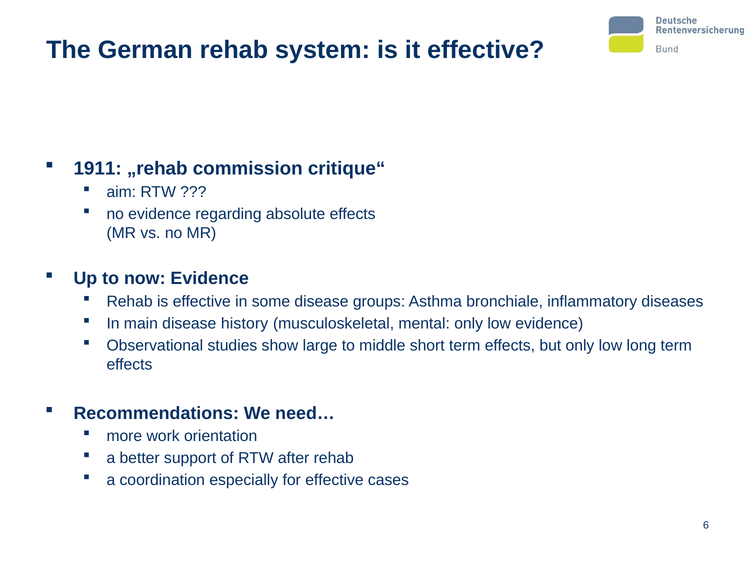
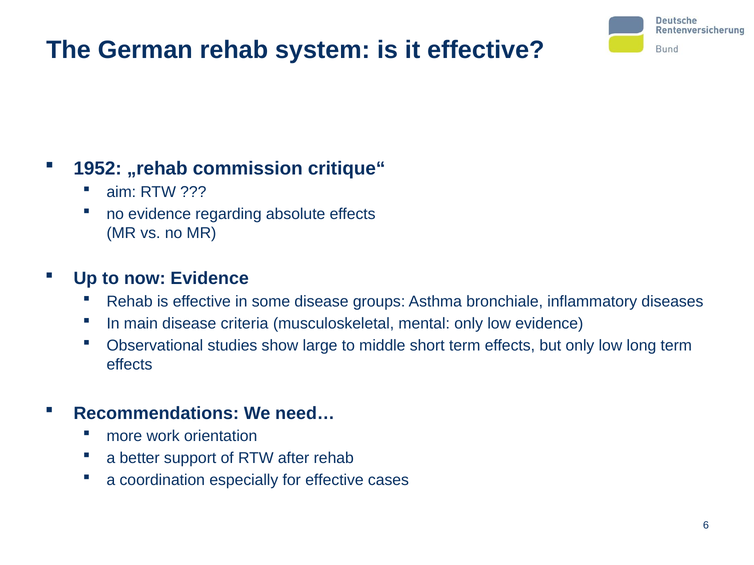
1911: 1911 -> 1952
history: history -> criteria
